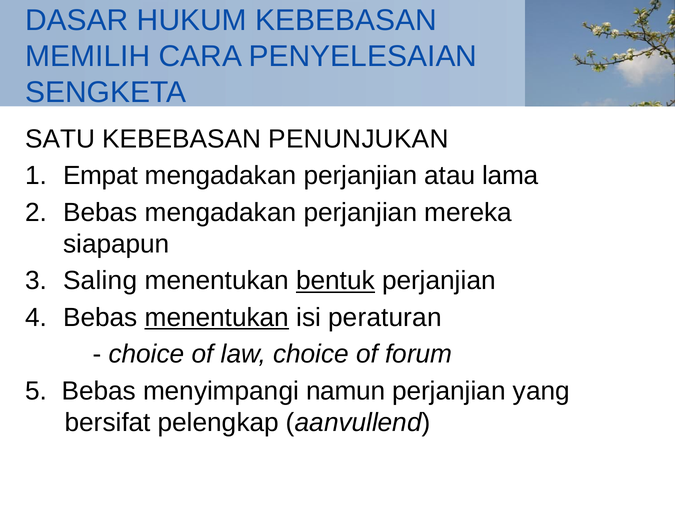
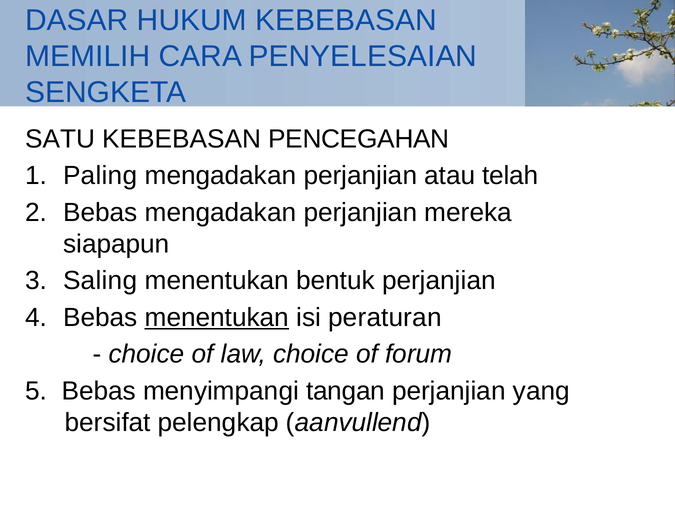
PENUNJUKAN: PENUNJUKAN -> PENCEGAHAN
Empat: Empat -> Paling
lama: lama -> telah
bentuk underline: present -> none
namun: namun -> tangan
